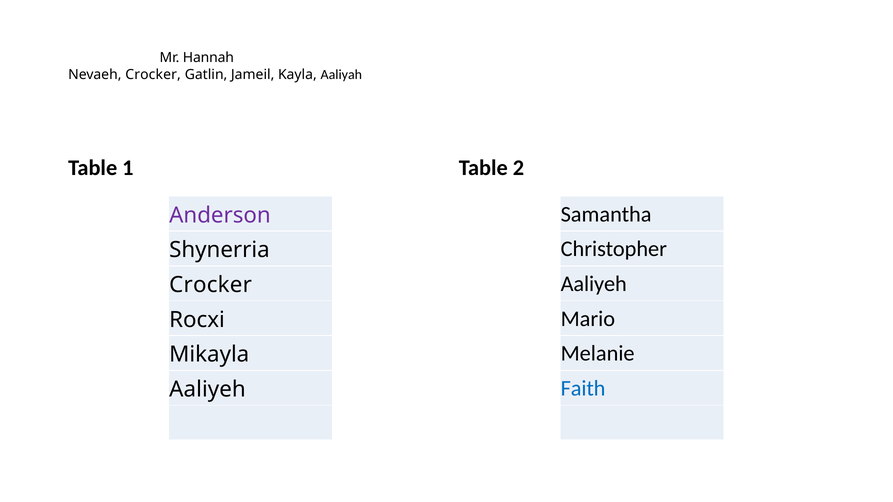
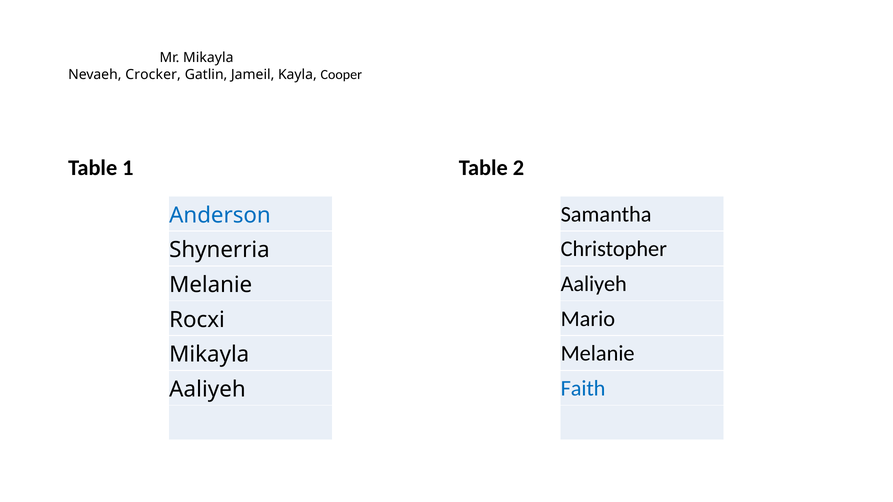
Mr Hannah: Hannah -> Mikayla
Aaliyah: Aaliyah -> Cooper
Anderson colour: purple -> blue
Crocker at (211, 285): Crocker -> Melanie
